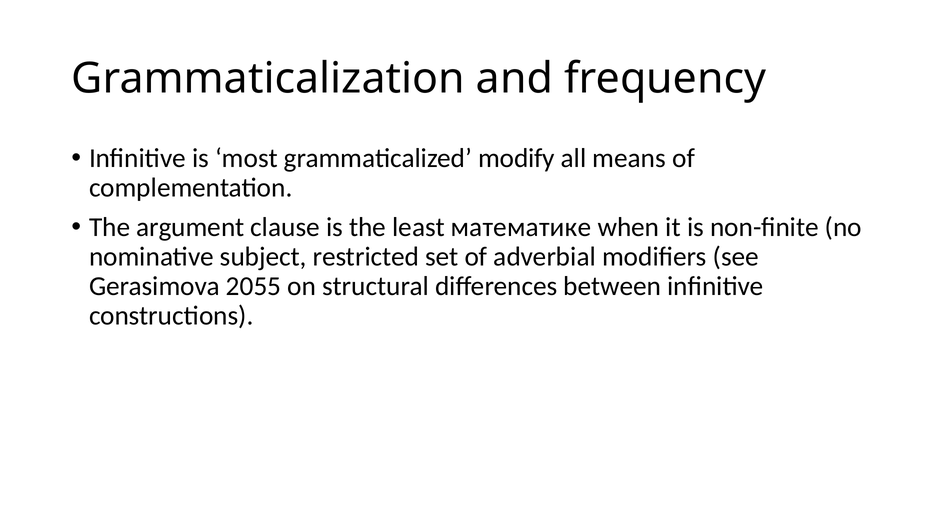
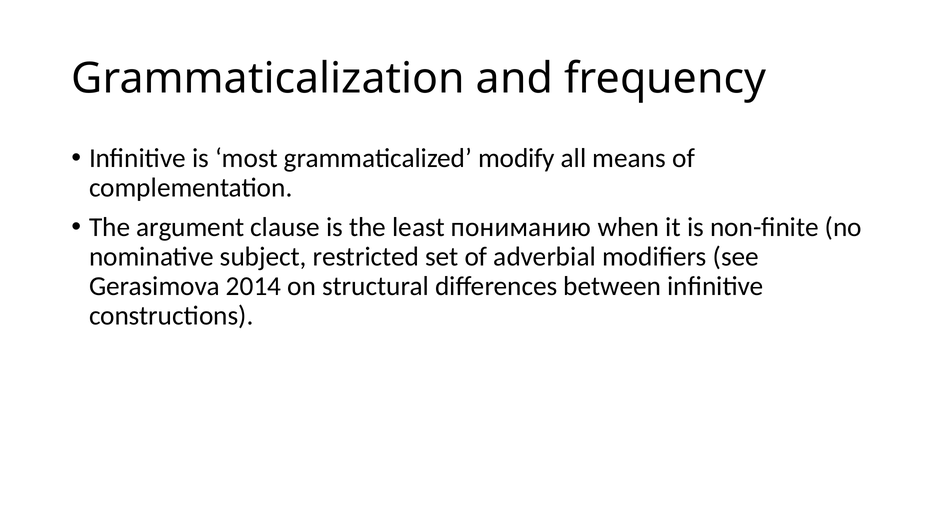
математике: математике -> пониманию
2055: 2055 -> 2014
